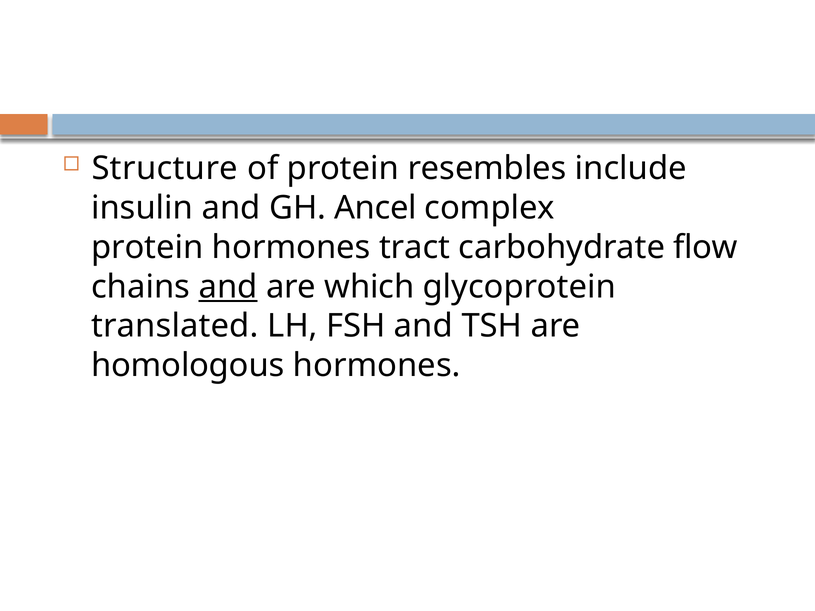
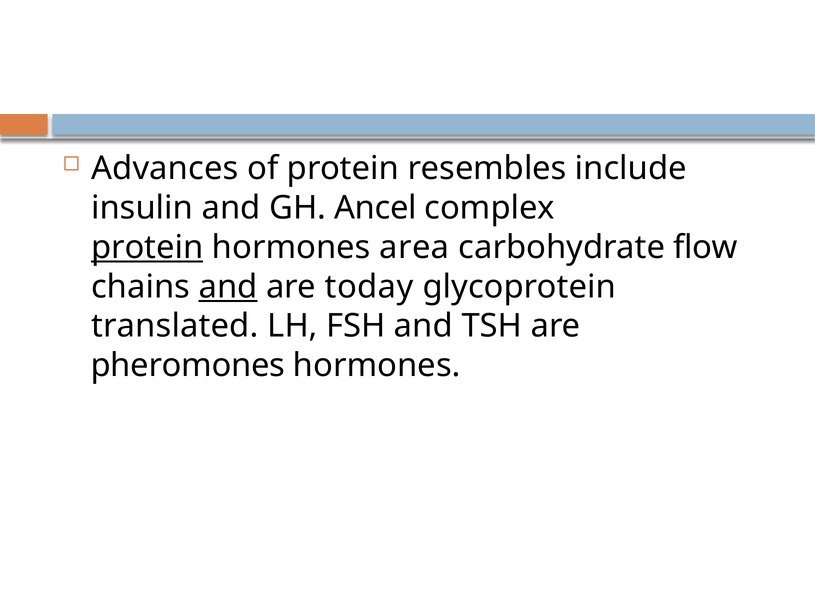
Structure: Structure -> Advances
protein at (147, 247) underline: none -> present
tract: tract -> area
which: which -> today
homologous: homologous -> pheromones
